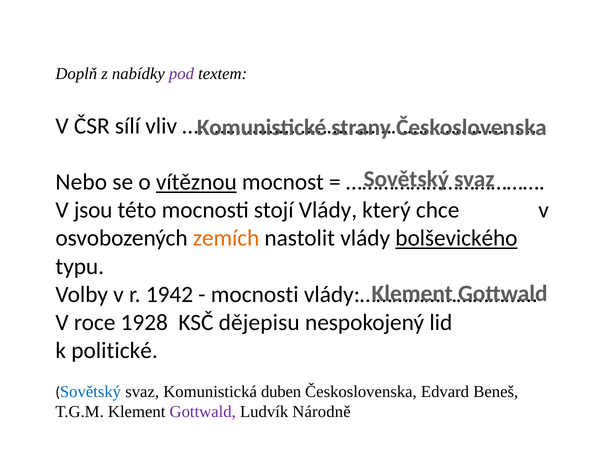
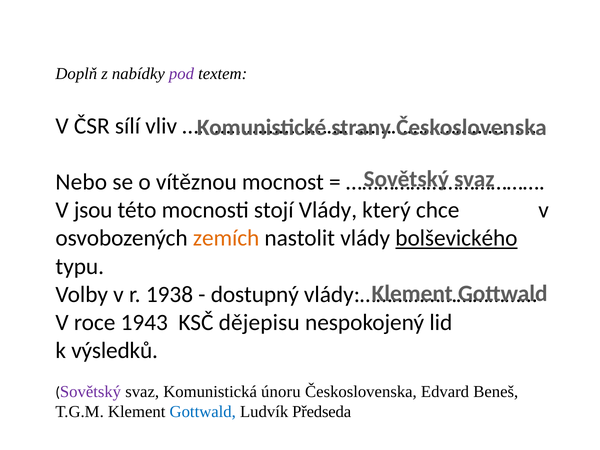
vítěznou underline: present -> none
1942: 1942 -> 1938
mocnosti at (255, 294): mocnosti -> dostupný
1928: 1928 -> 1943
politické: politické -> výsledků
Sovětský at (91, 392) colour: blue -> purple
duben: duben -> únoru
Gottwald at (203, 412) colour: purple -> blue
Národně: Národně -> Předseda
